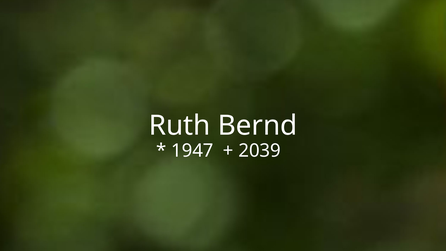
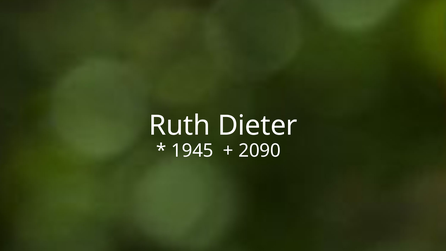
Bernd: Bernd -> Dieter
1947: 1947 -> 1945
2039: 2039 -> 2090
